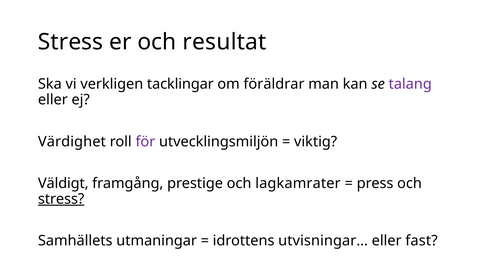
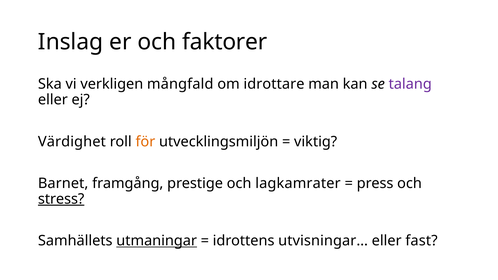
Stress at (71, 42): Stress -> Inslag
resultat: resultat -> faktorer
tacklingar: tacklingar -> mångfald
föräldrar: föräldrar -> idrottare
för colour: purple -> orange
Väldigt: Väldigt -> Barnet
utmaningar underline: none -> present
